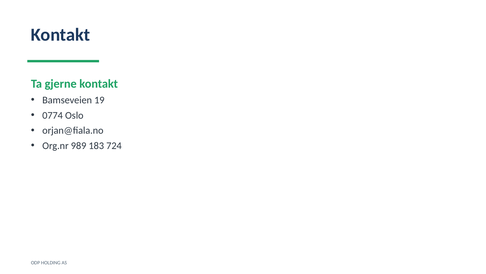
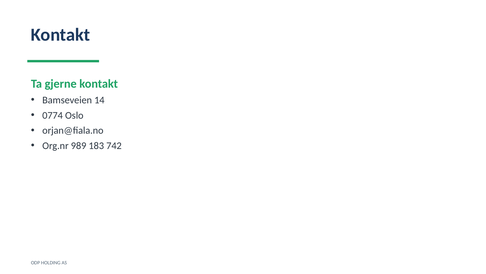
19: 19 -> 14
724: 724 -> 742
